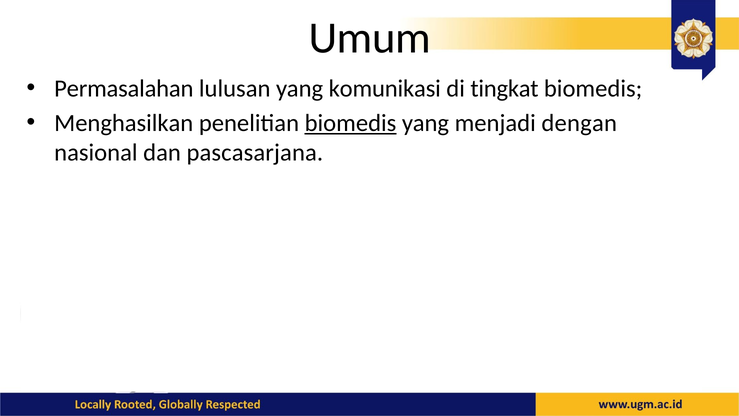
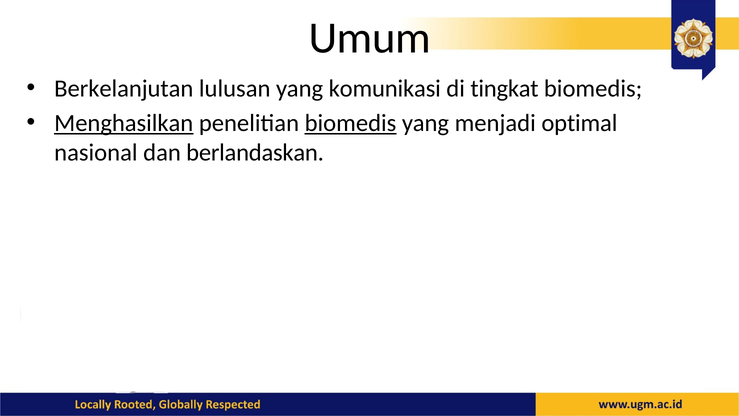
Permasalahan: Permasalahan -> Berkelanjutan
Menghasilkan underline: none -> present
dengan: dengan -> optimal
pascasarjana: pascasarjana -> berlandaskan
